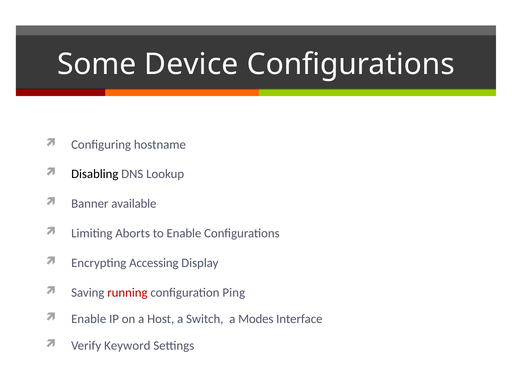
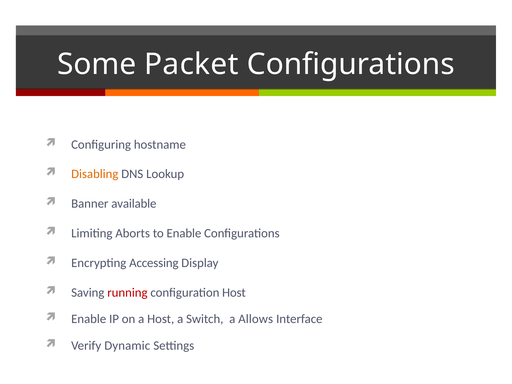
Device: Device -> Packet
Disabling colour: black -> orange
configuration Ping: Ping -> Host
Modes: Modes -> Allows
Keyword: Keyword -> Dynamic
